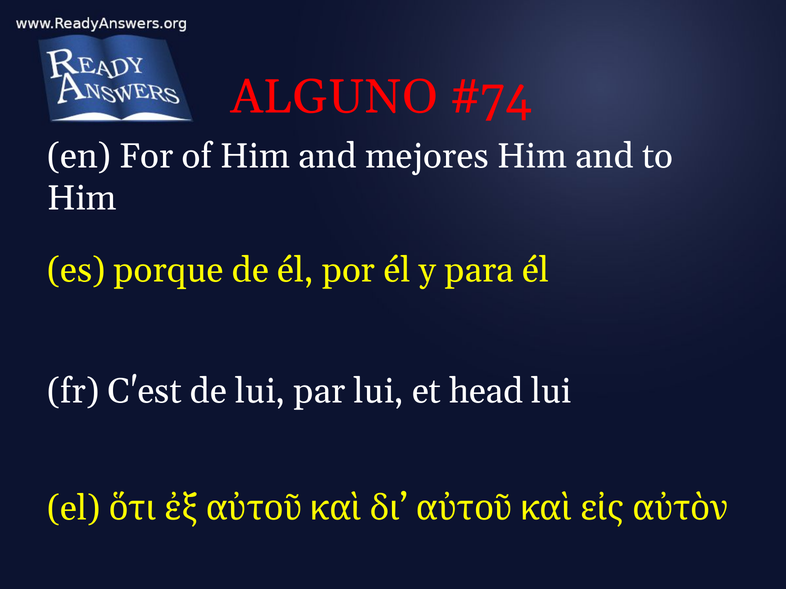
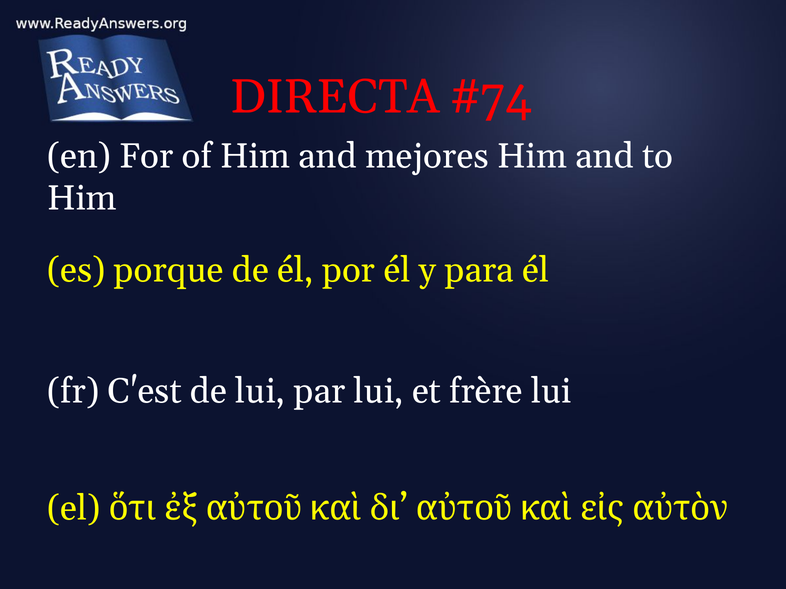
ALGUNO: ALGUNO -> DIRECTA
head: head -> frère
